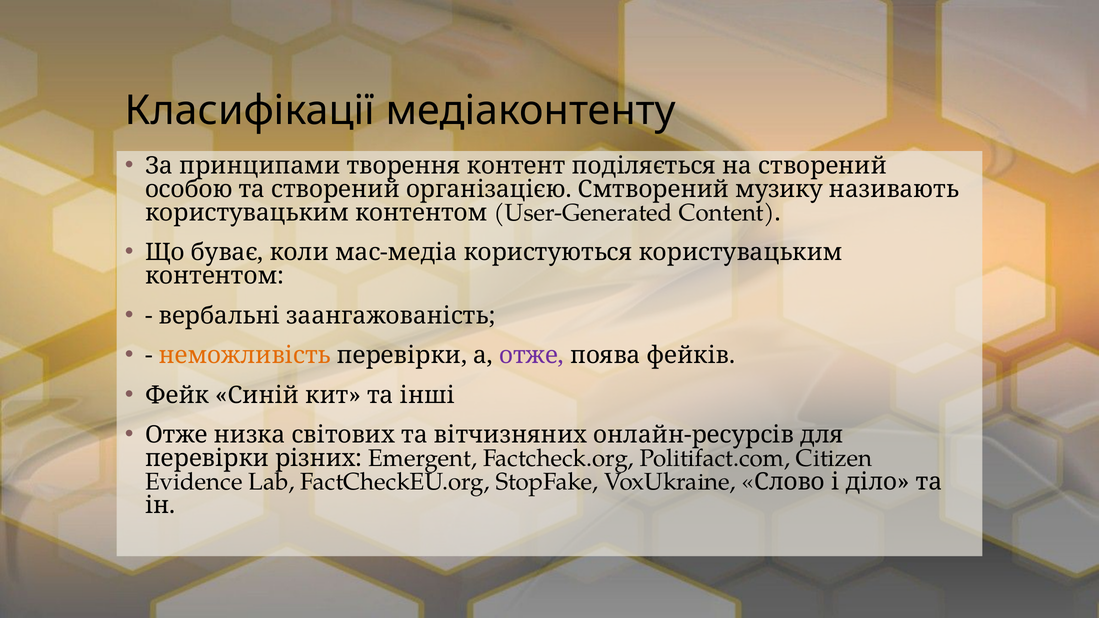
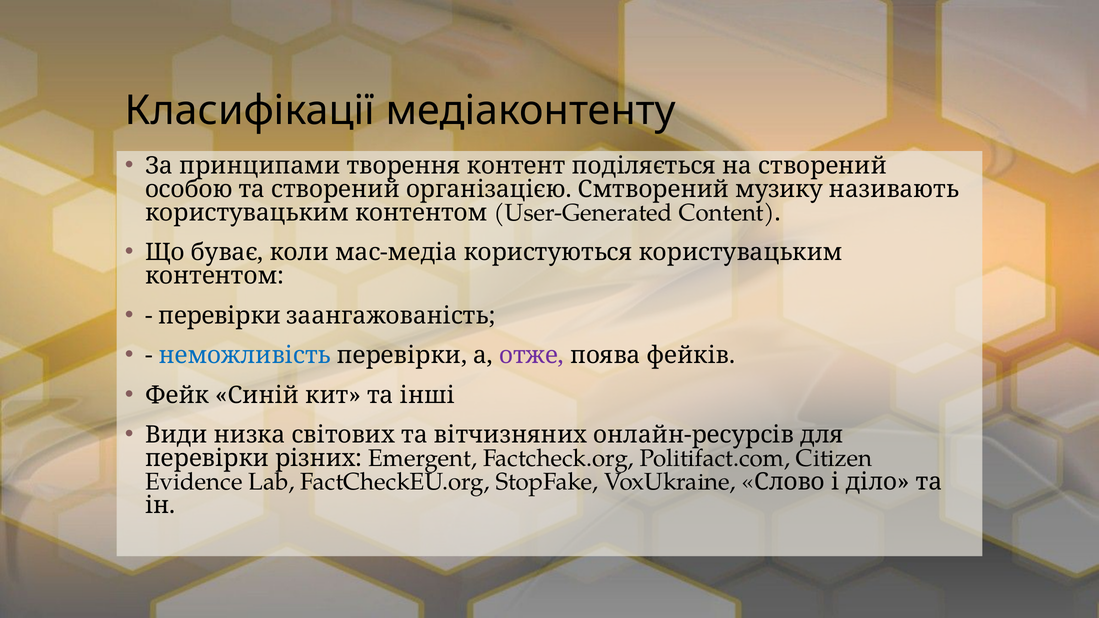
вербальні at (219, 316): вербальні -> перевірки
неможливість colour: orange -> blue
Отже at (176, 435): Отже -> Види
